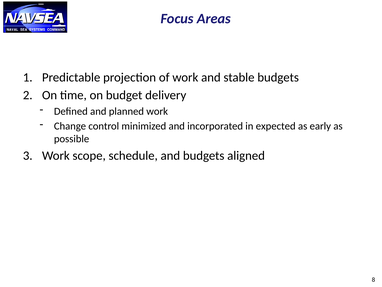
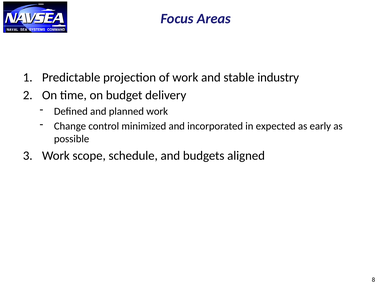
stable budgets: budgets -> industry
